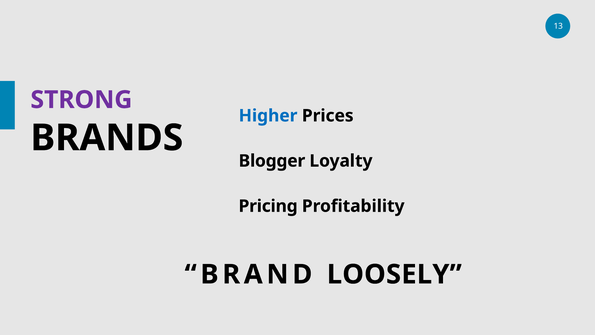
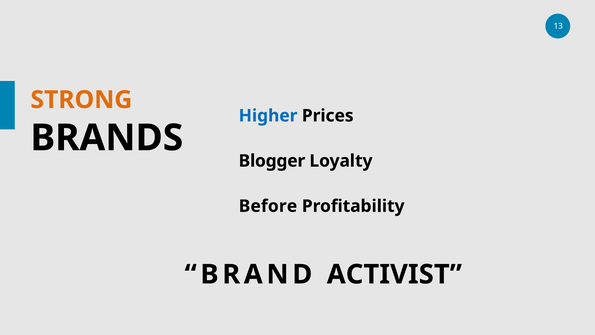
STRONG colour: purple -> orange
Pricing: Pricing -> Before
LOOSELY: LOOSELY -> ACTIVIST
